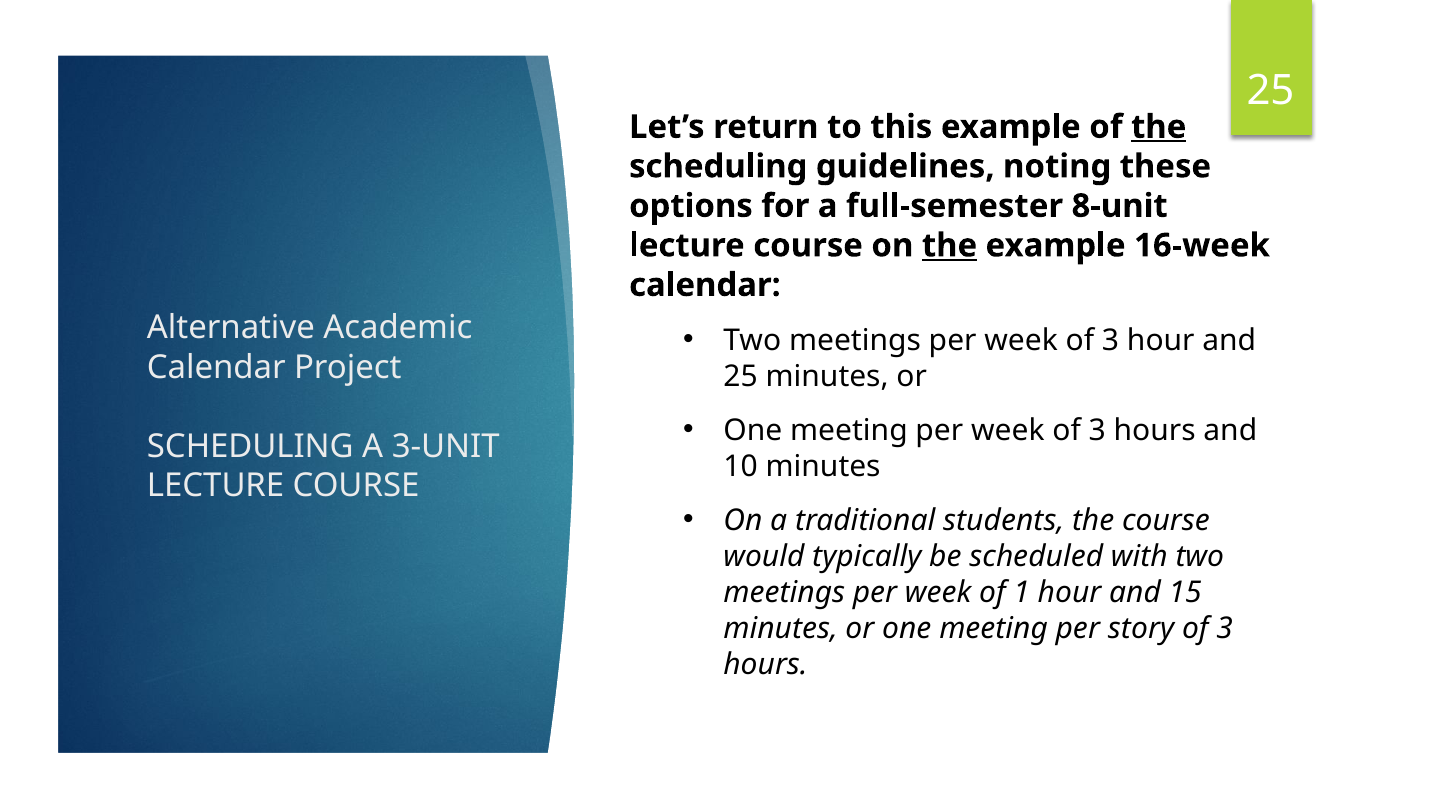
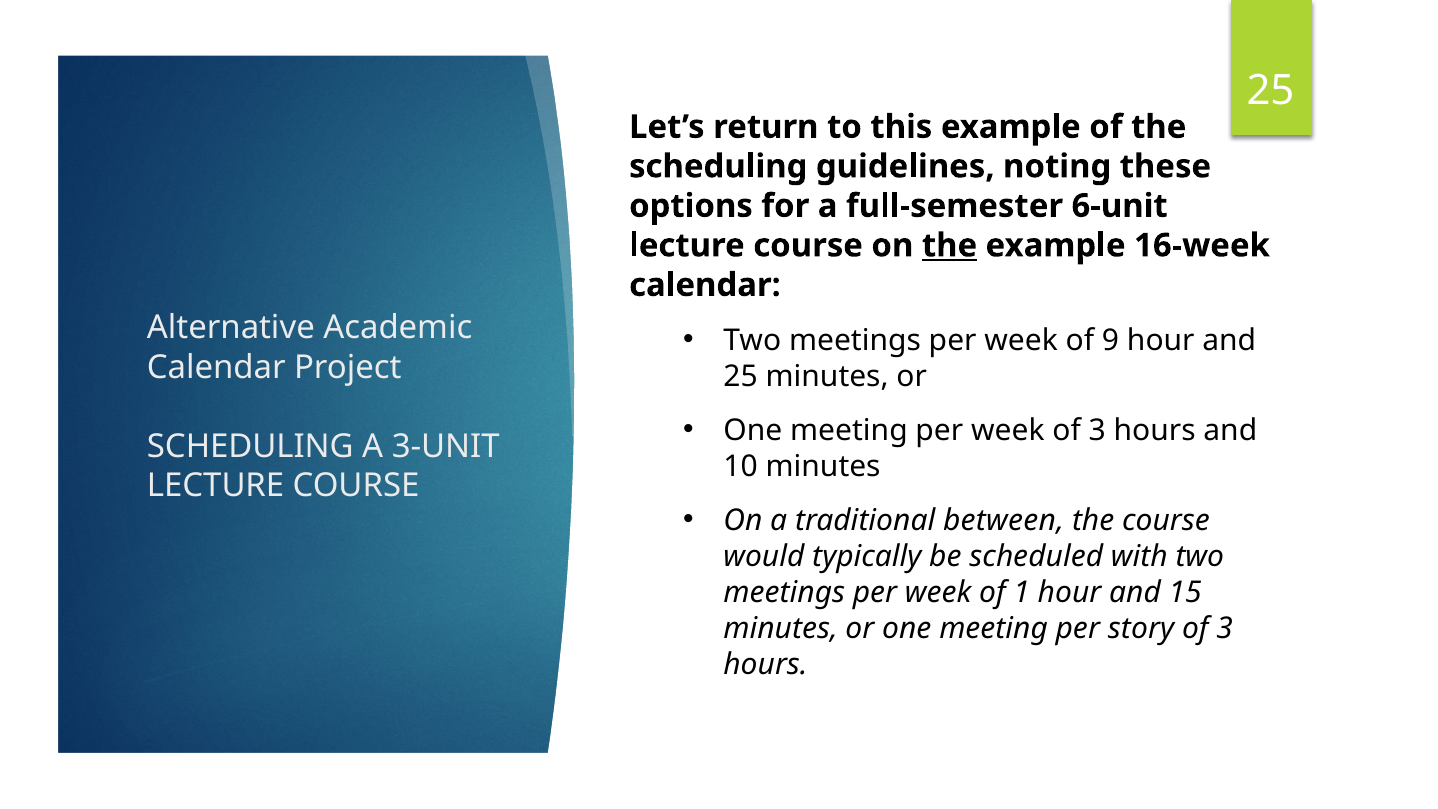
the at (1159, 127) underline: present -> none
8-unit: 8-unit -> 6-unit
3 at (1110, 341): 3 -> 9
students: students -> between
